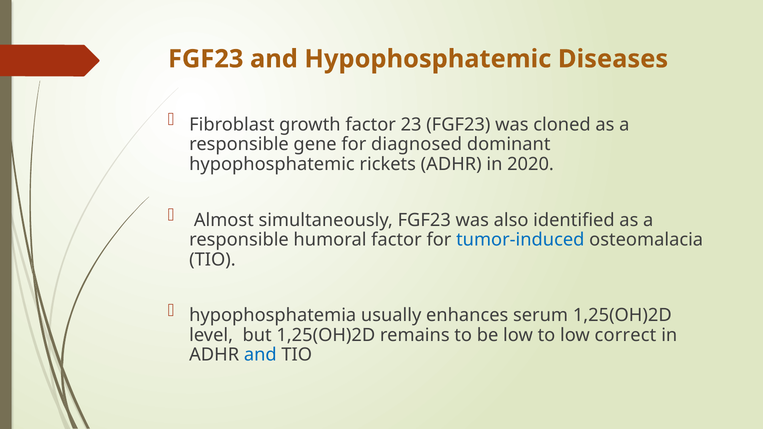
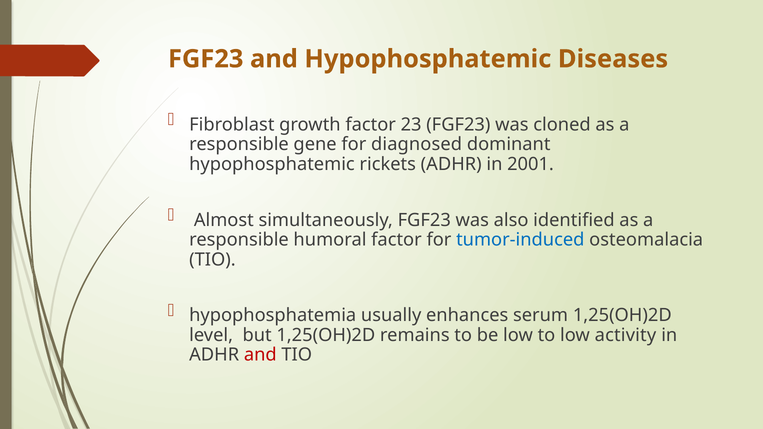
2020: 2020 -> 2001
correct: correct -> activity
and at (260, 355) colour: blue -> red
